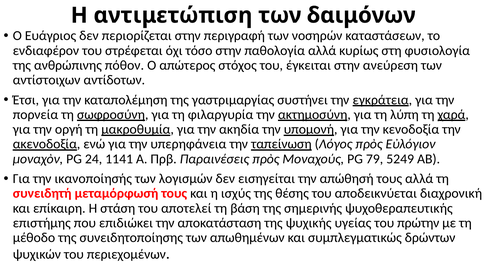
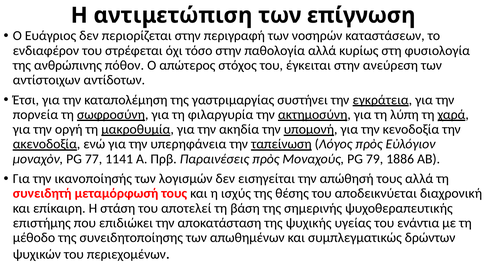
δαιμόνων: δαιμόνων -> επίγνωση
24: 24 -> 77
5249: 5249 -> 1886
πρώτην: πρώτην -> ενάντια
